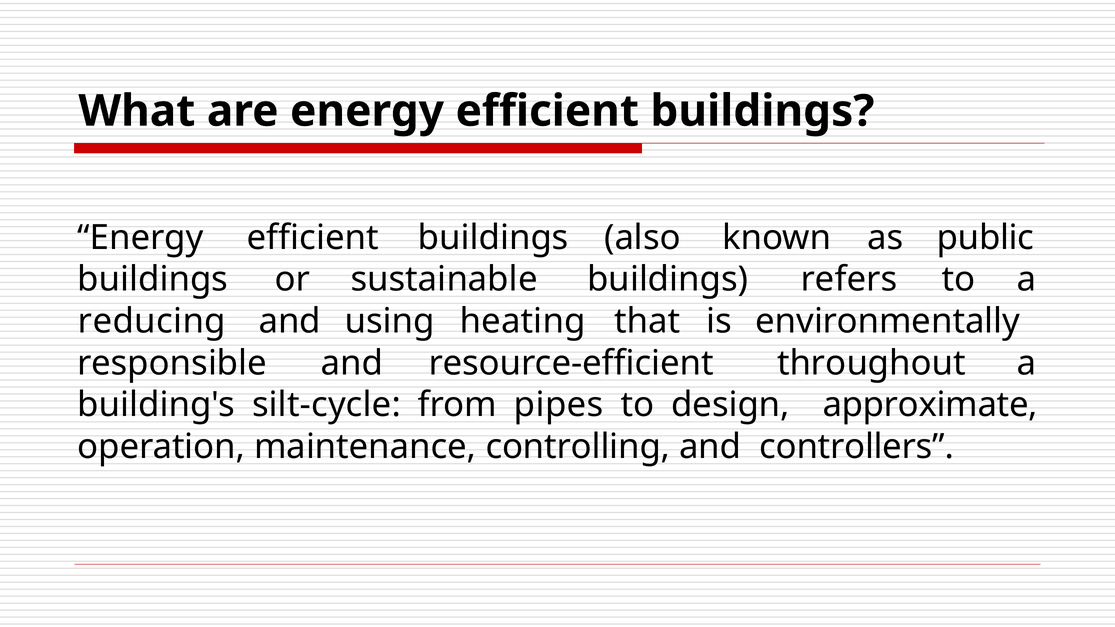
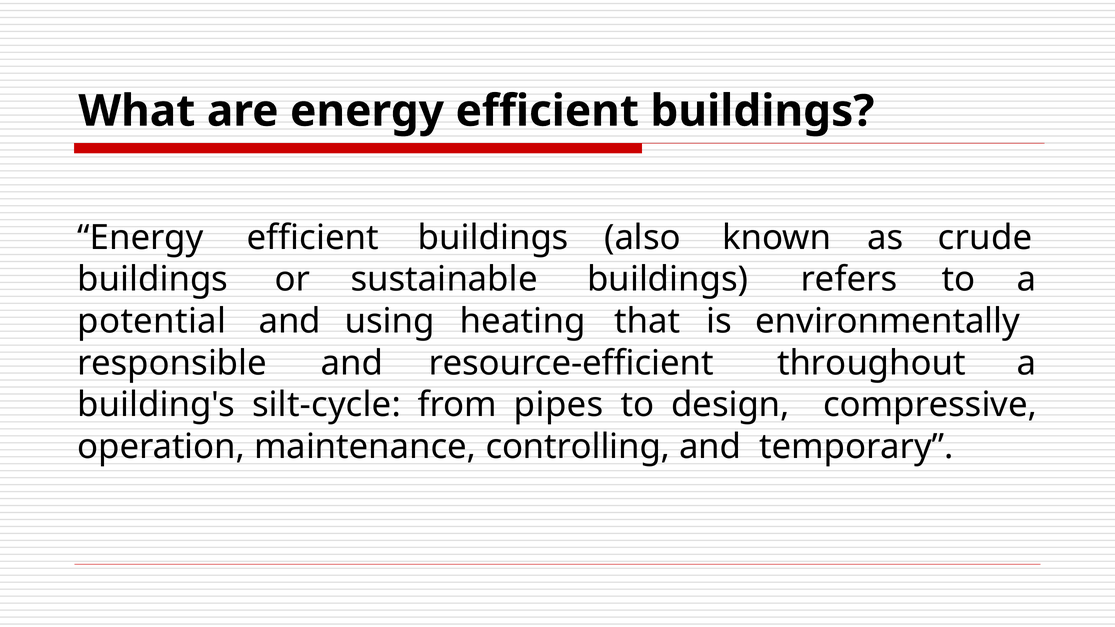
public: public -> crude
reducing: reducing -> potential
approximate: approximate -> compressive
controllers: controllers -> temporary
